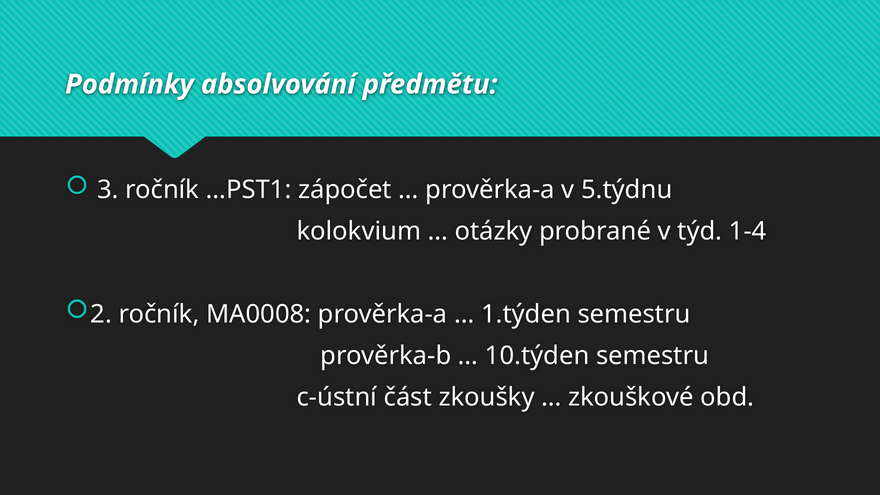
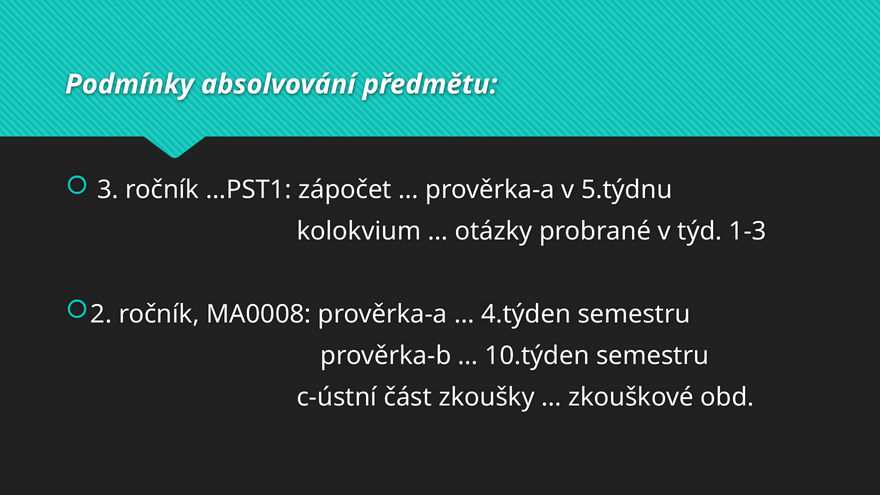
1-4: 1-4 -> 1-3
1.týden: 1.týden -> 4.týden
